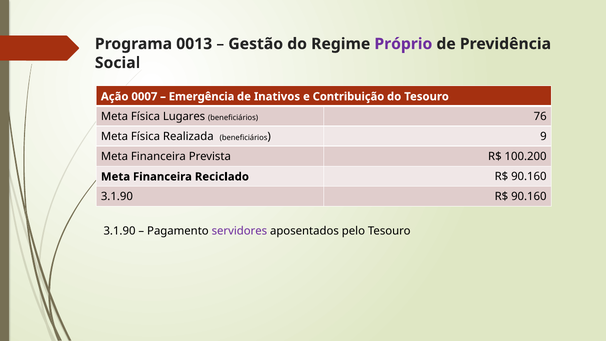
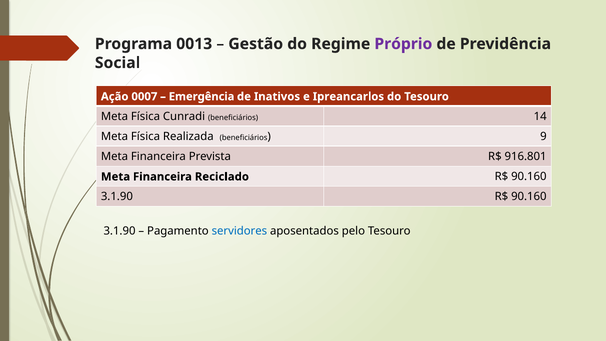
Contribuição: Contribuição -> Ipreancarlos
Lugares: Lugares -> Cunradi
76: 76 -> 14
100.200: 100.200 -> 916.801
servidores colour: purple -> blue
